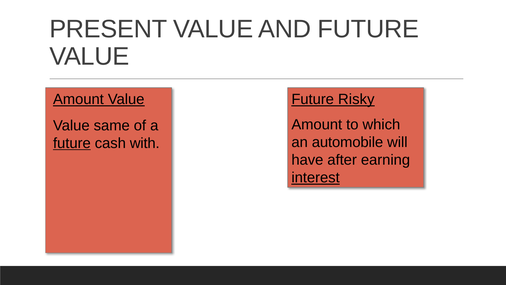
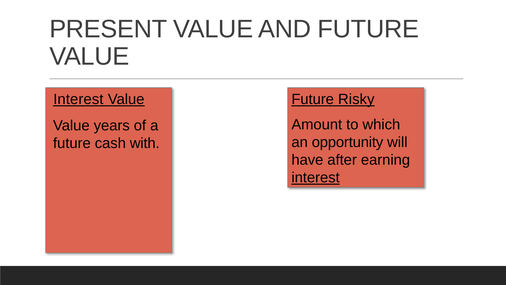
Amount at (78, 99): Amount -> Interest
same: same -> years
automobile: automobile -> opportunity
future at (72, 143) underline: present -> none
